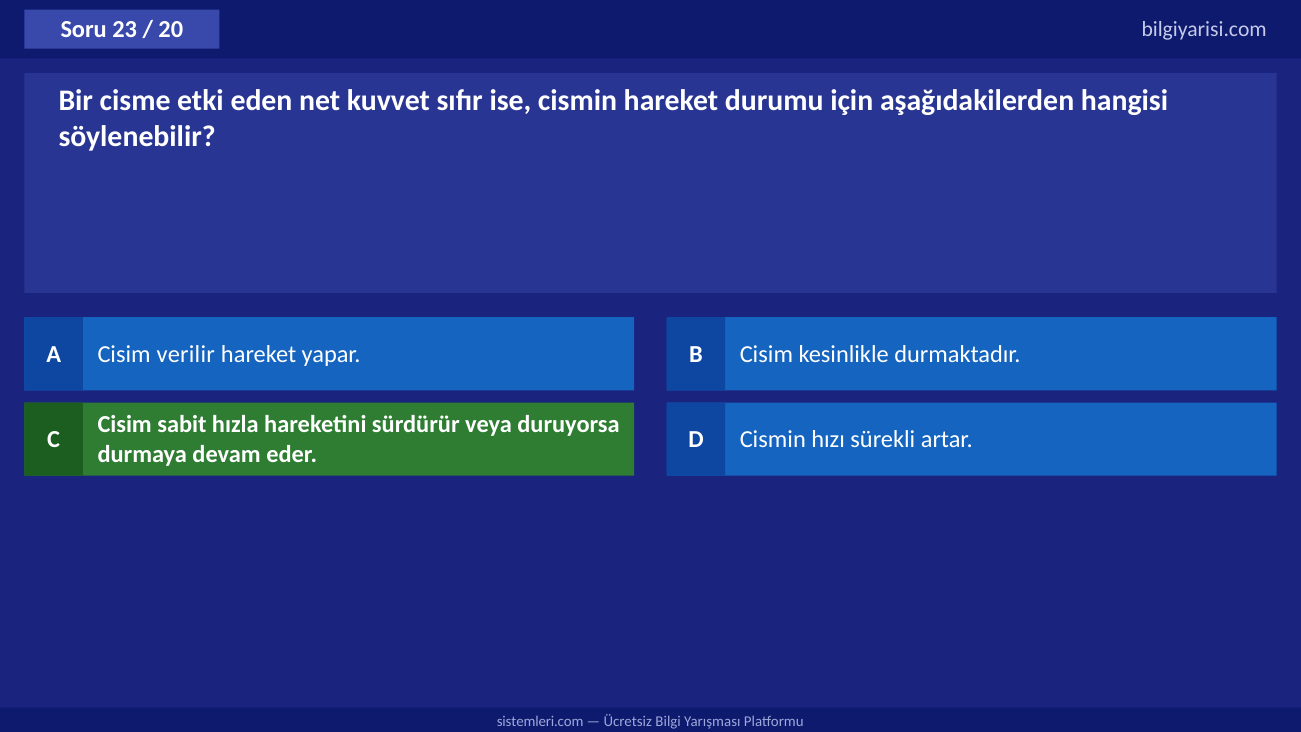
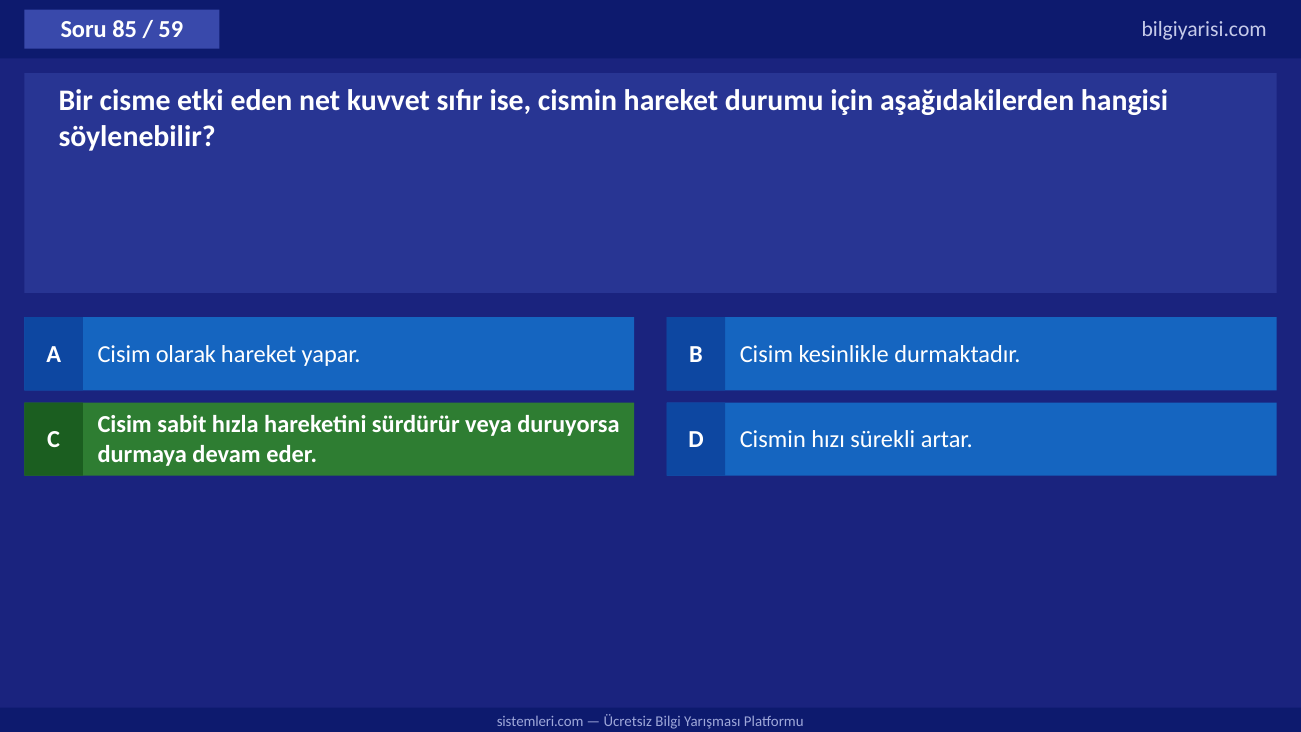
23: 23 -> 85
20: 20 -> 59
verilir: verilir -> olarak
